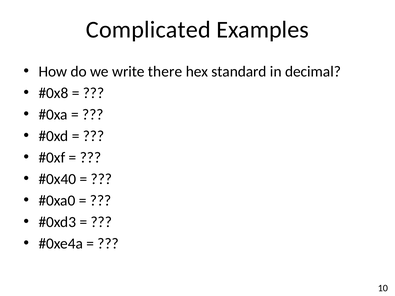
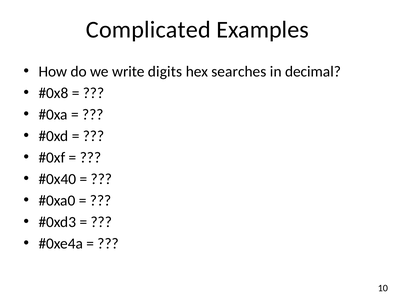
there: there -> digits
standard: standard -> searches
